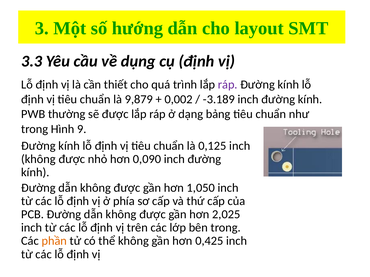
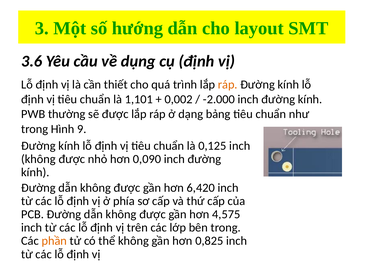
3.3: 3.3 -> 3.6
ráp at (228, 85) colour: purple -> orange
9,879: 9,879 -> 1,101
-3.189: -3.189 -> -2.000
1,050: 1,050 -> 6,420
2,025: 2,025 -> 4,575
0,425: 0,425 -> 0,825
